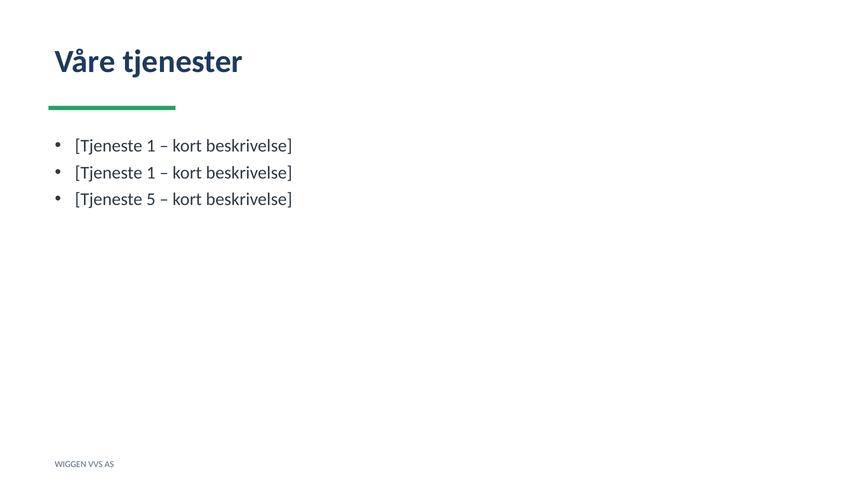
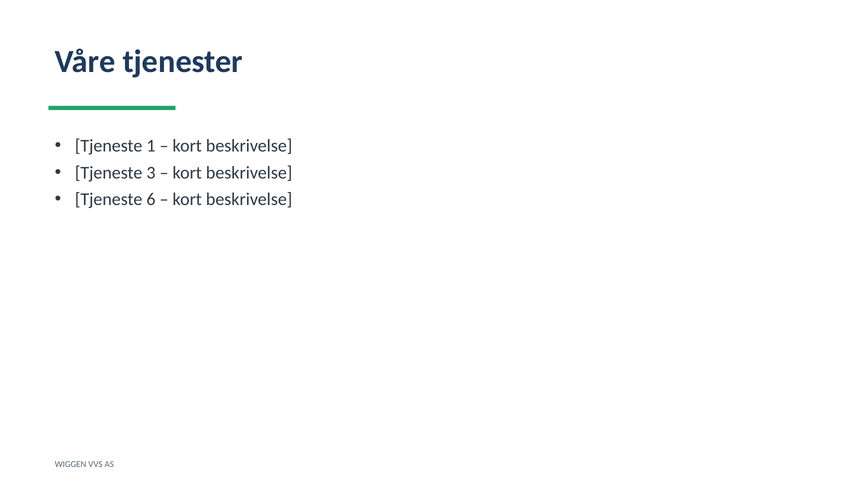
1 at (151, 173): 1 -> 3
5: 5 -> 6
